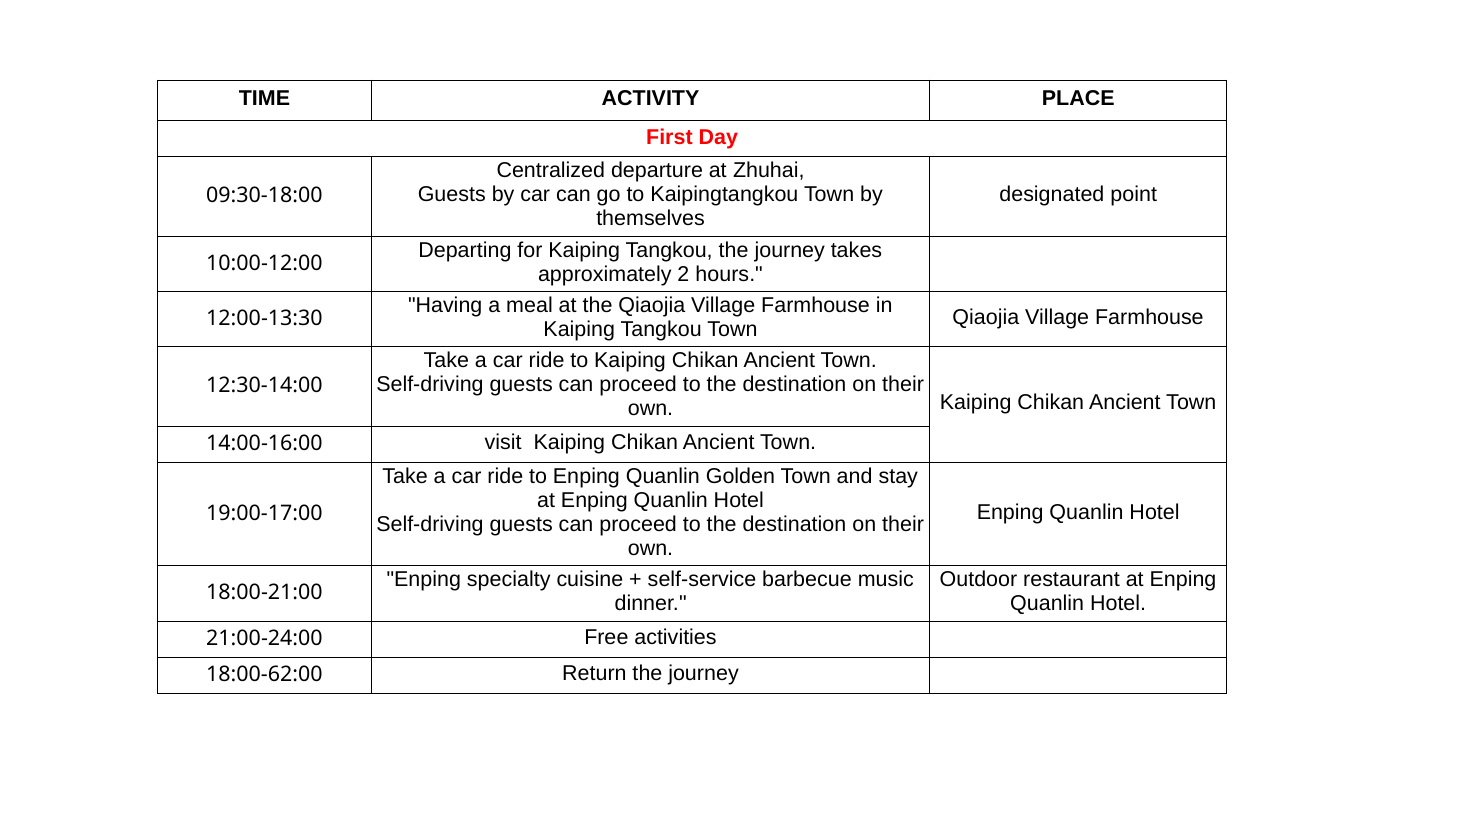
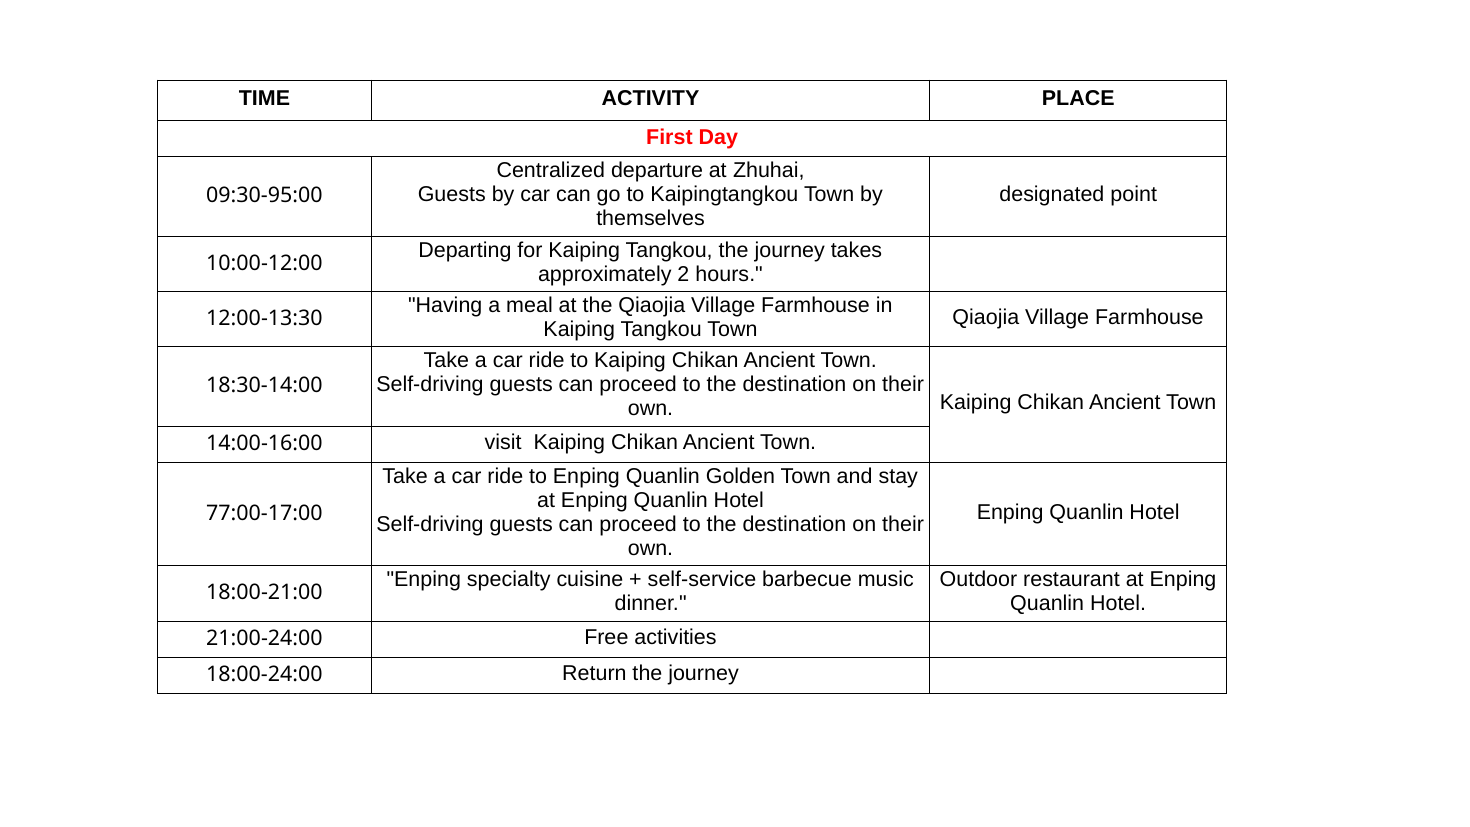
09:30-18:00: 09:30-18:00 -> 09:30-95:00
12:30-14:00: 12:30-14:00 -> 18:30-14:00
19:00-17:00: 19:00-17:00 -> 77:00-17:00
18:00-62:00: 18:00-62:00 -> 18:00-24:00
